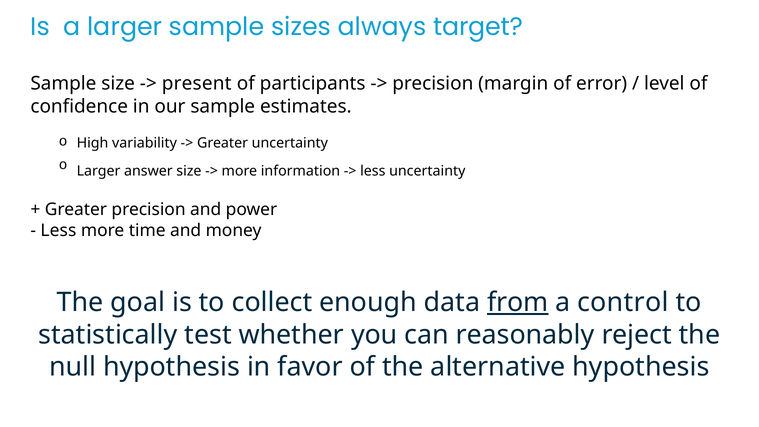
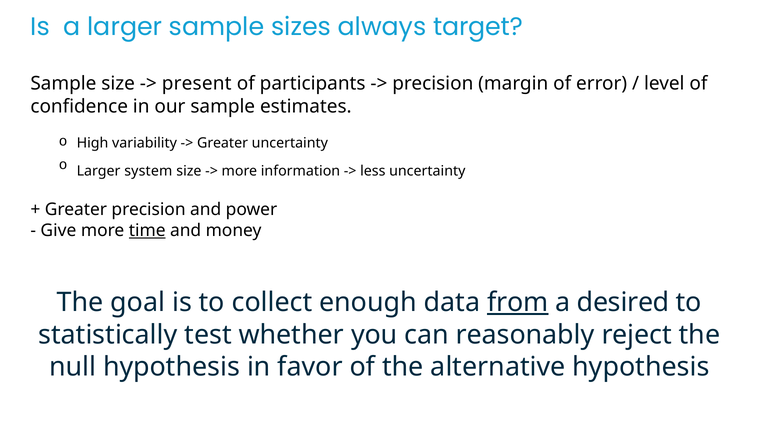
answer: answer -> system
Less at (58, 230): Less -> Give
time underline: none -> present
control: control -> desired
